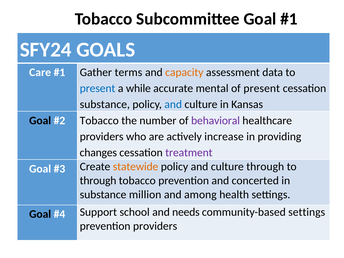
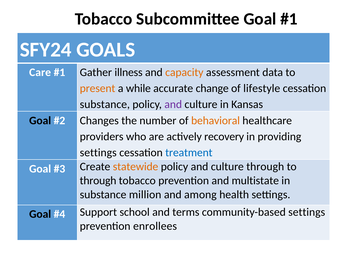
terms: terms -> illness
present at (98, 88) colour: blue -> orange
mental: mental -> change
of present: present -> lifestyle
and at (173, 104) colour: blue -> purple
Tobacco at (99, 121): Tobacco -> Changes
behavioral colour: purple -> orange
increase: increase -> recovery
changes at (98, 153): changes -> settings
treatment colour: purple -> blue
concerted: concerted -> multistate
needs: needs -> terms
prevention providers: providers -> enrollees
